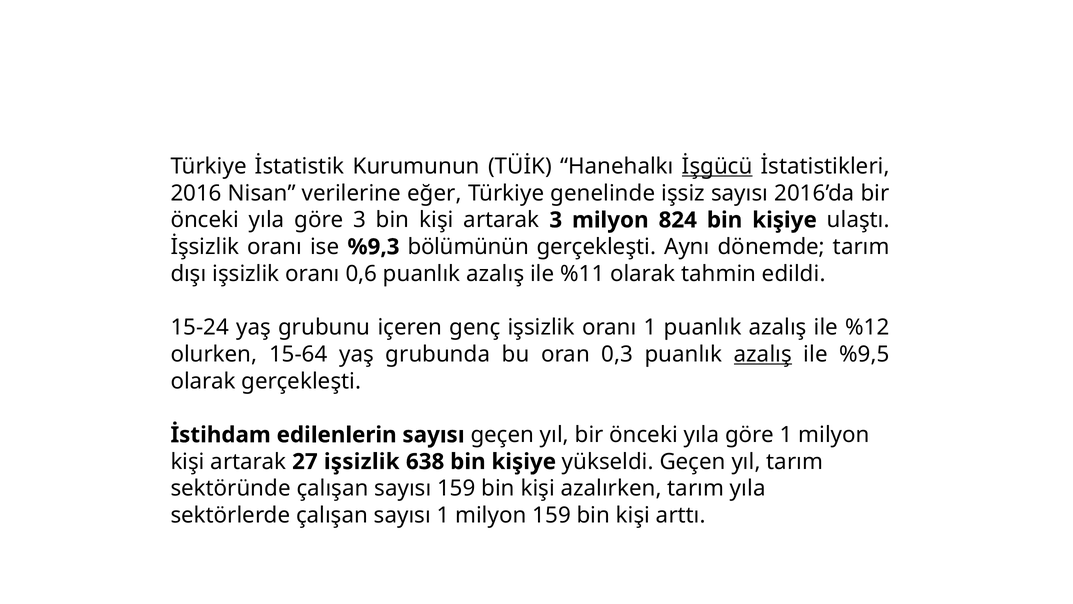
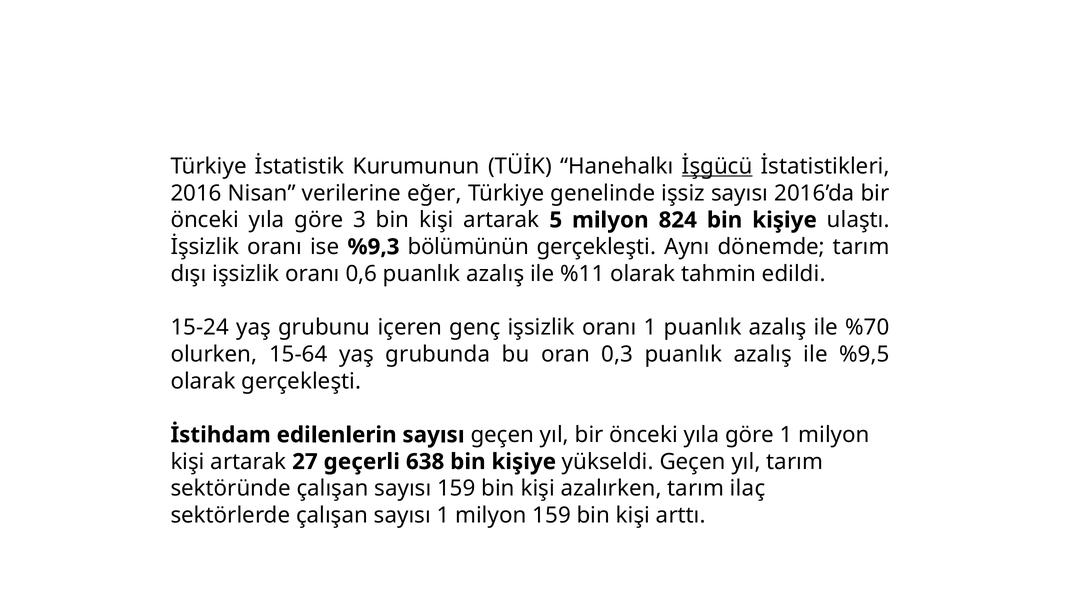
artarak 3: 3 -> 5
%12: %12 -> %70
azalış at (763, 354) underline: present -> none
27 işsizlik: işsizlik -> geçerli
tarım yıla: yıla -> ilaç
